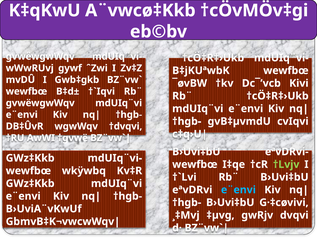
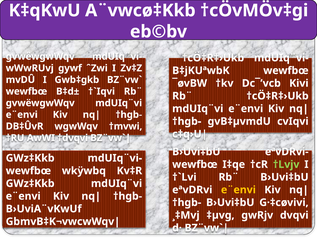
†dvqvi: †dvqvi -> †mvwi
†gvwë: †gvwë -> †dvqvi
e¨envi at (238, 190) colour: light blue -> yellow
